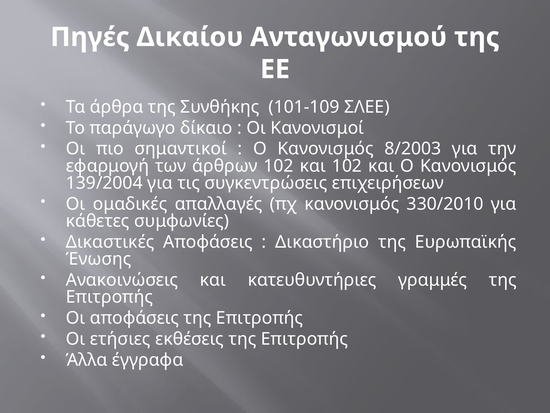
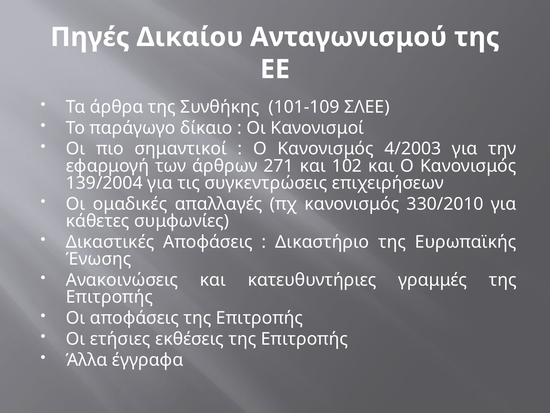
8/2003: 8/2003 -> 4/2003
άρθρων 102: 102 -> 271
